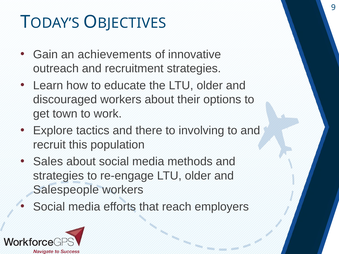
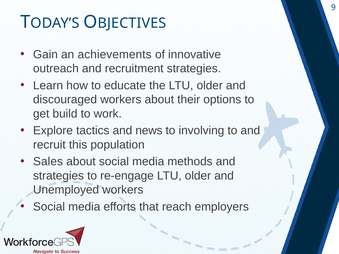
town: town -> build
there: there -> news
Salespeople: Salespeople -> Unemployed
